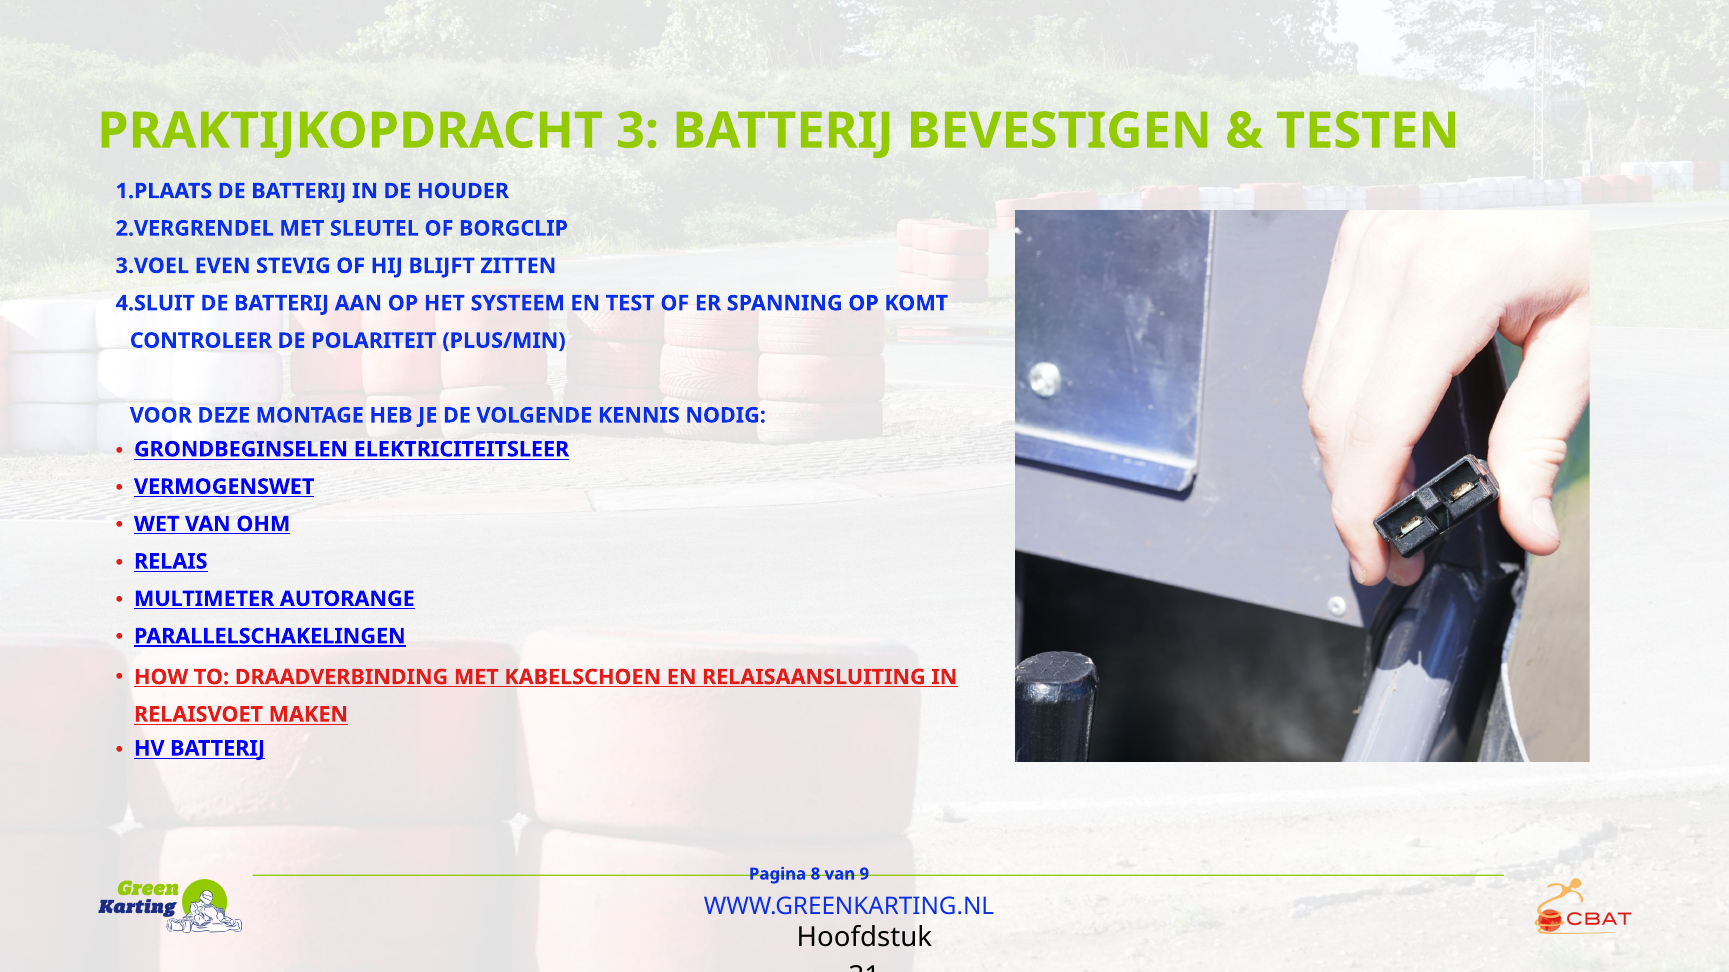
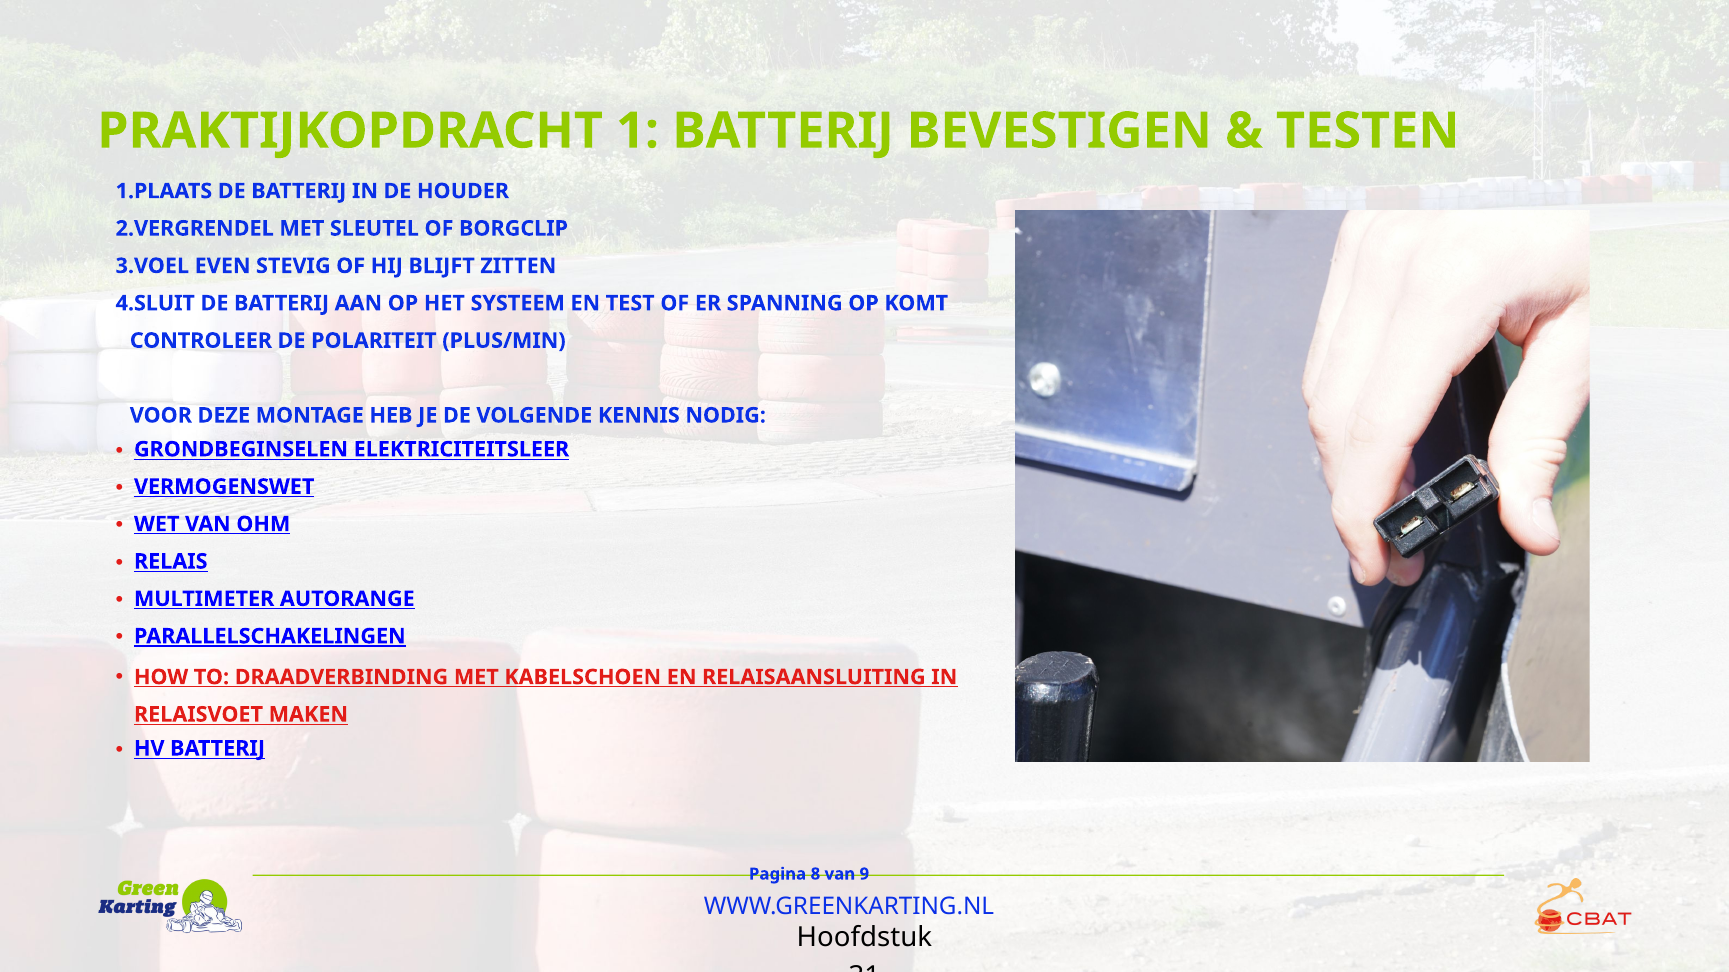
3: 3 -> 1
